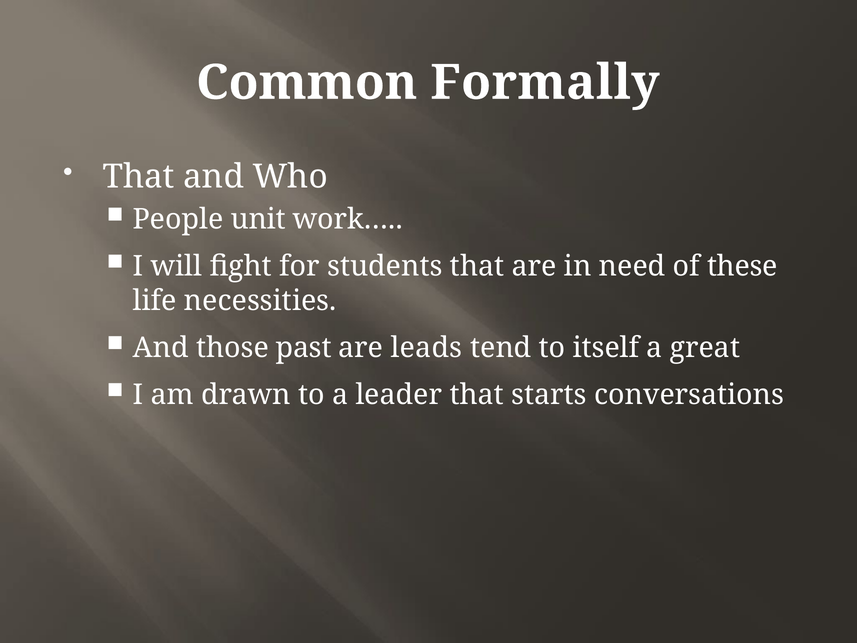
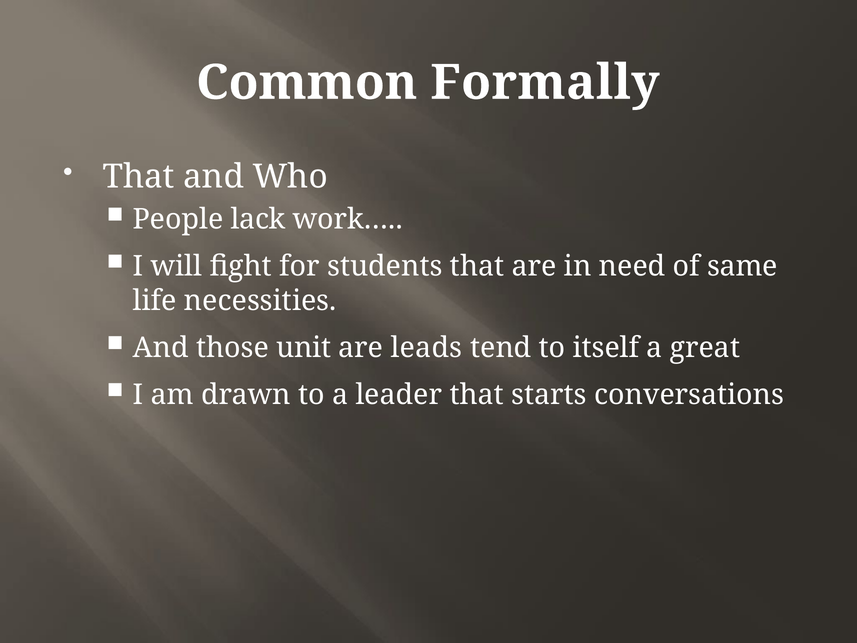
unit: unit -> lack
these: these -> same
past: past -> unit
